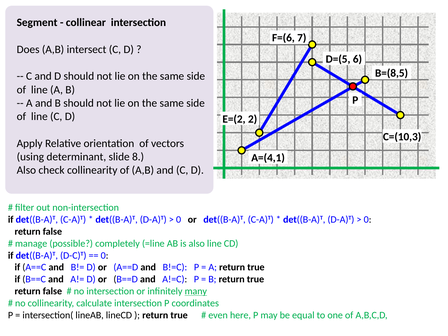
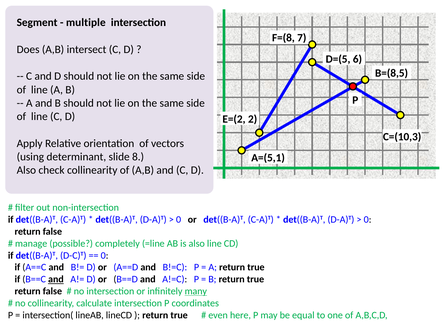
collinear: collinear -> multiple
F=(6: F=(6 -> F=(8
A=(4,1: A=(4,1 -> A=(5,1
and at (56, 279) underline: none -> present
